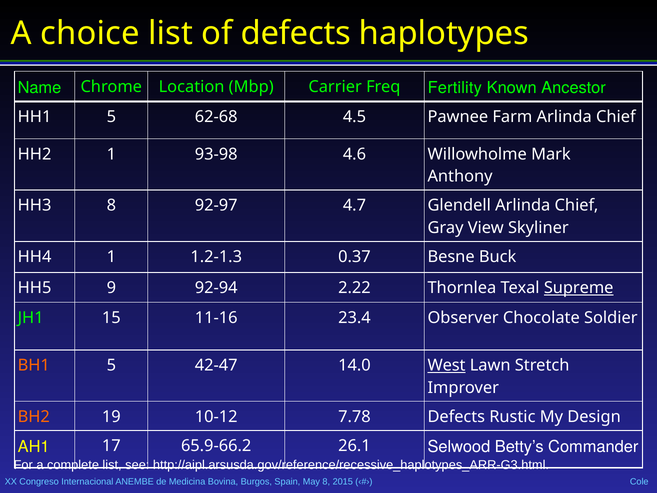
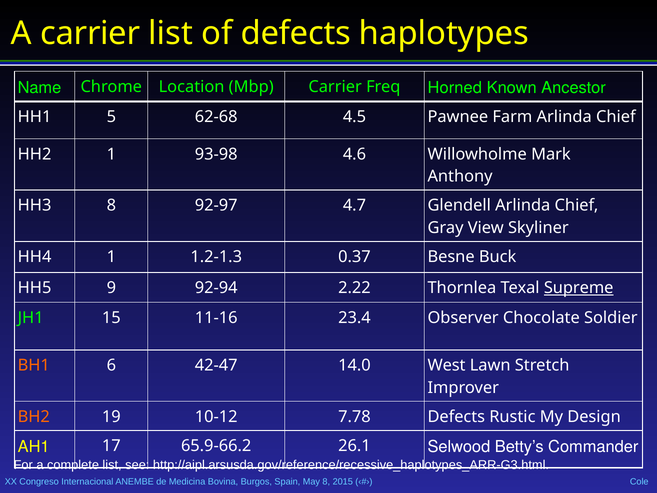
A choice: choice -> carrier
Fertility: Fertility -> Horned
BH1 5: 5 -> 6
West underline: present -> none
